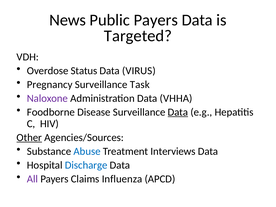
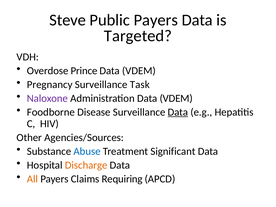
News: News -> Steve
Status: Status -> Prince
VIRUS at (139, 71): VIRUS -> VDEM
Administration Data VHHA: VHHA -> VDEM
Other underline: present -> none
Interviews: Interviews -> Significant
Discharge colour: blue -> orange
All colour: purple -> orange
Influenza: Influenza -> Requiring
